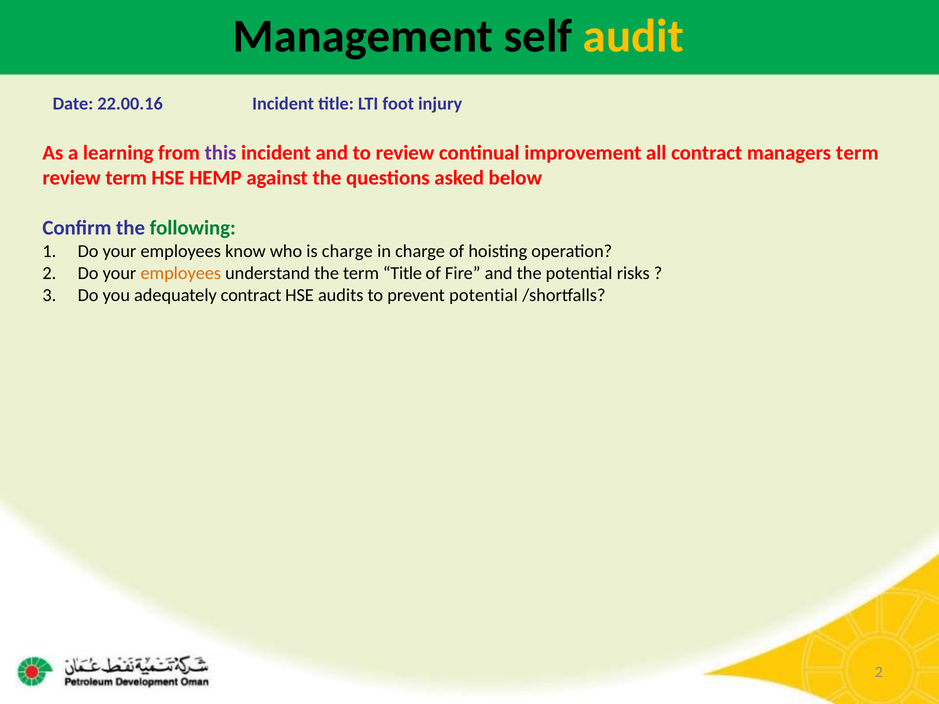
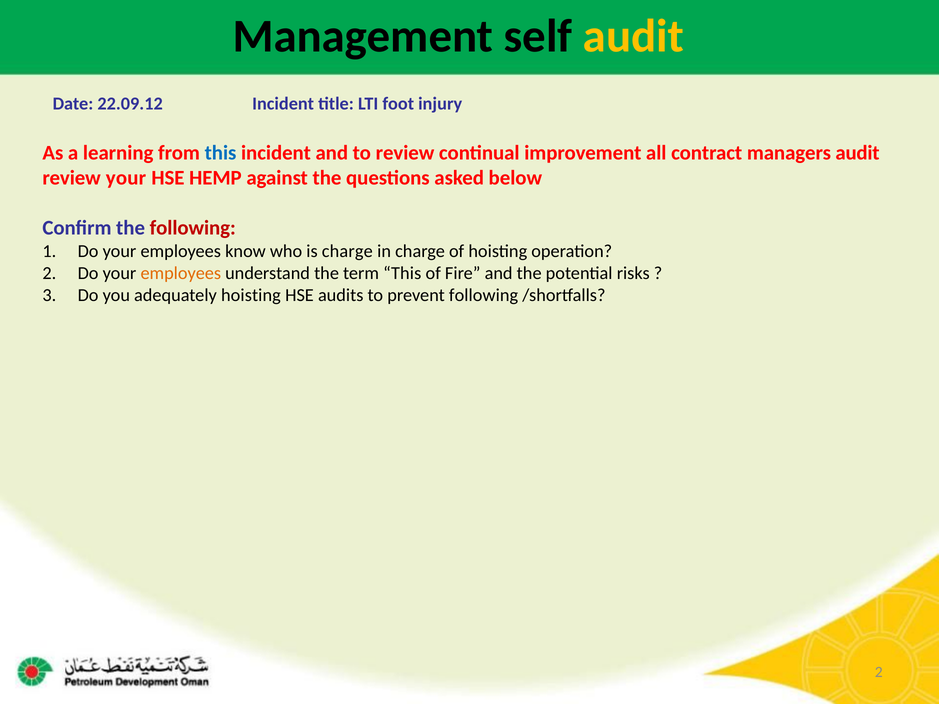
22.00.16: 22.00.16 -> 22.09.12
this at (221, 153) colour: purple -> blue
managers term: term -> audit
review term: term -> your
following at (193, 228) colour: green -> red
term Title: Title -> This
adequately contract: contract -> hoisting
prevent potential: potential -> following
